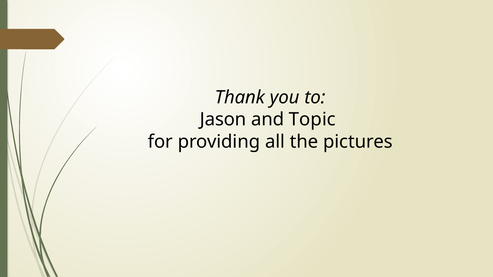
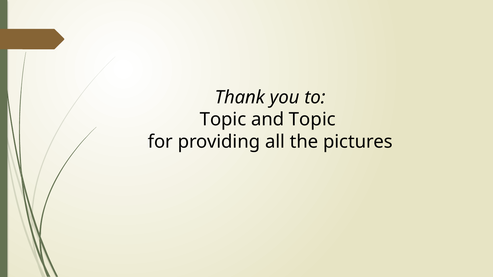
Jason at (223, 120): Jason -> Topic
